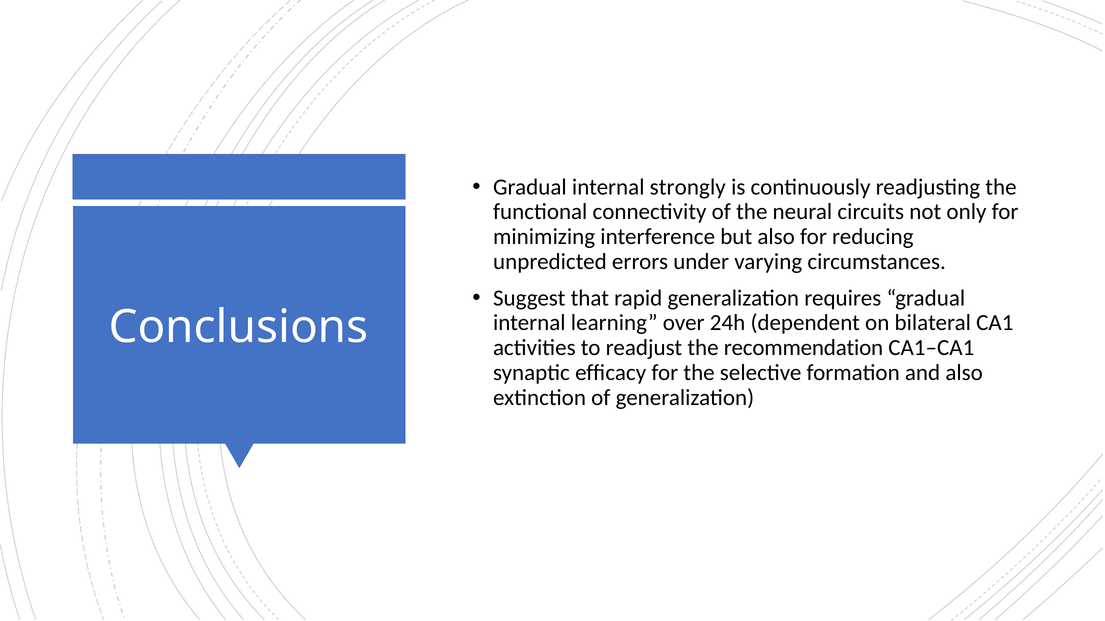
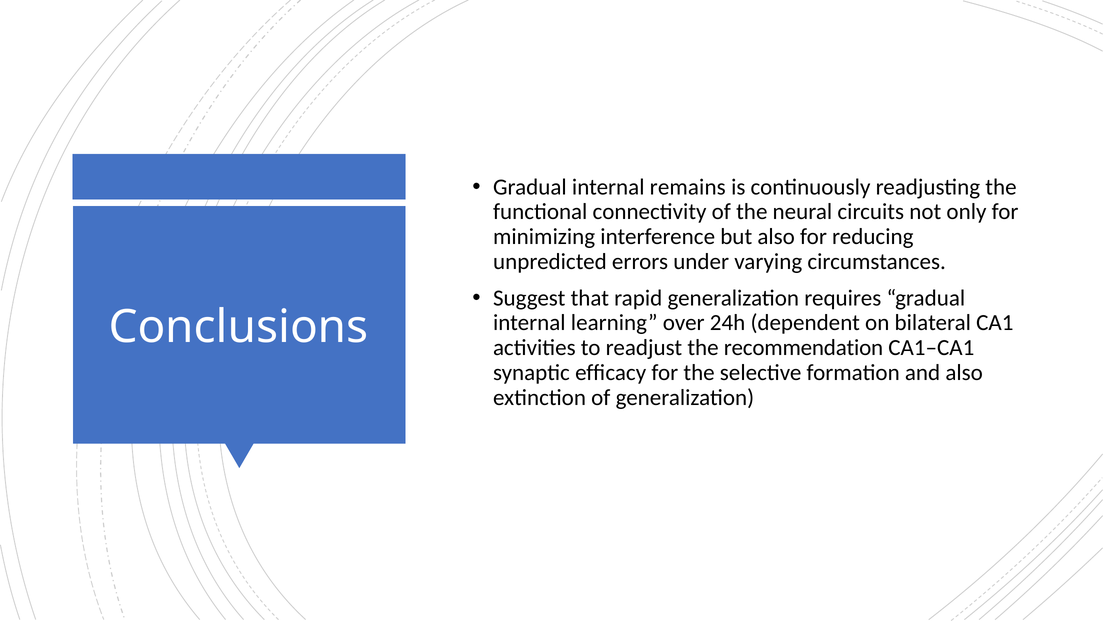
strongly: strongly -> remains
